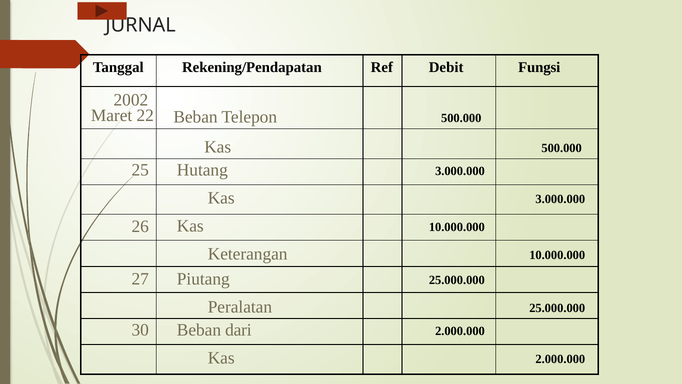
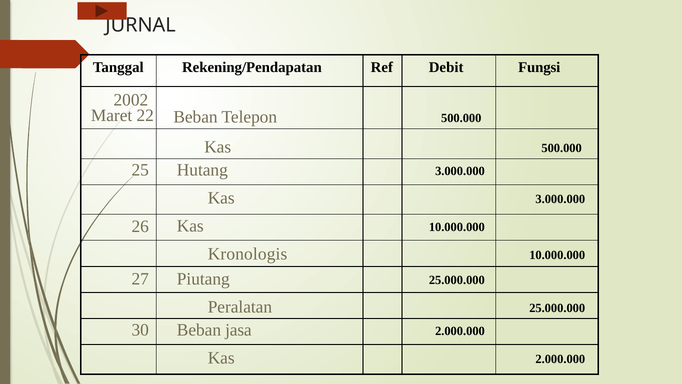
Keterangan: Keterangan -> Kronologis
dari: dari -> jasa
